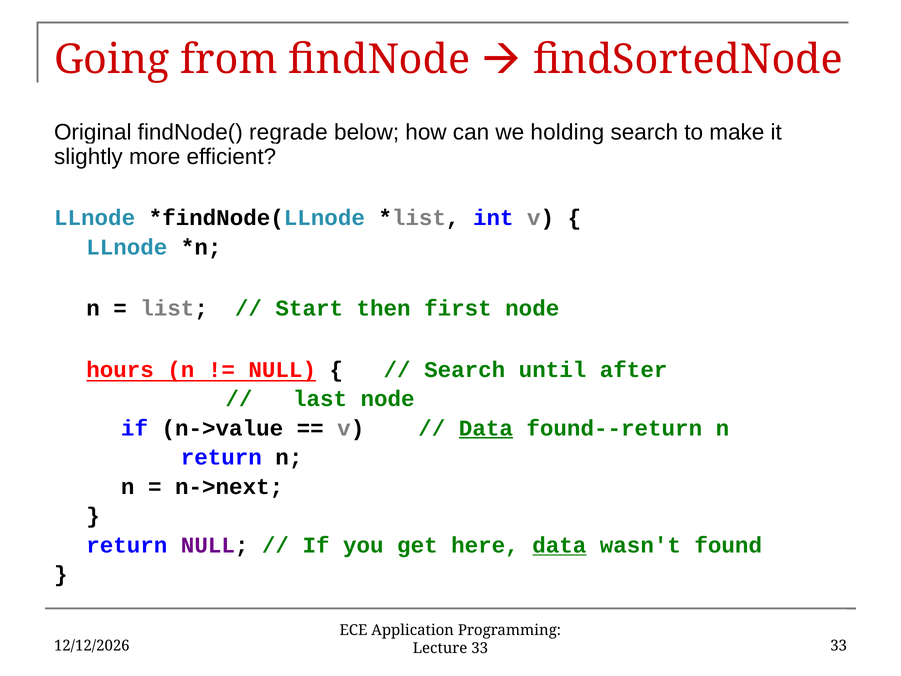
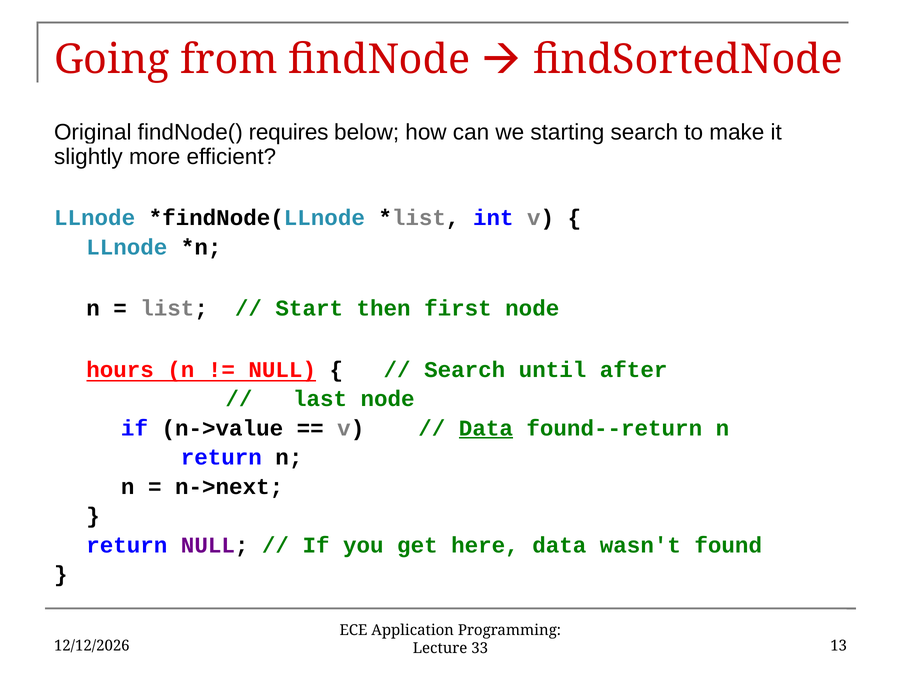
regrade: regrade -> requires
holding: holding -> starting
data at (559, 545) underline: present -> none
33 33: 33 -> 13
